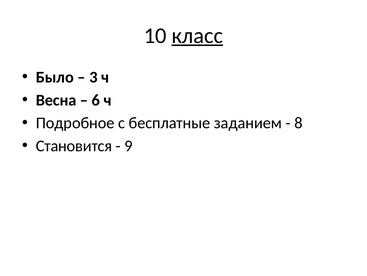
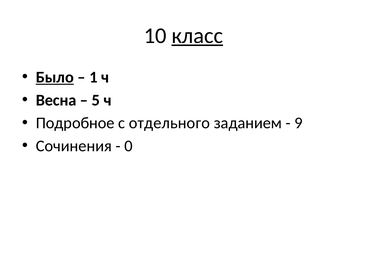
Было underline: none -> present
3: 3 -> 1
6: 6 -> 5
бесплатные: бесплатные -> отдельного
8: 8 -> 9
Становится: Становится -> Сочинения
9: 9 -> 0
